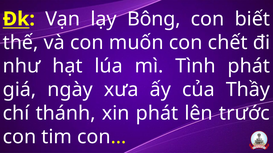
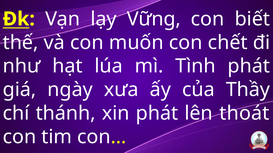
Bông: Bông -> Vững
trước: trước -> thoát
